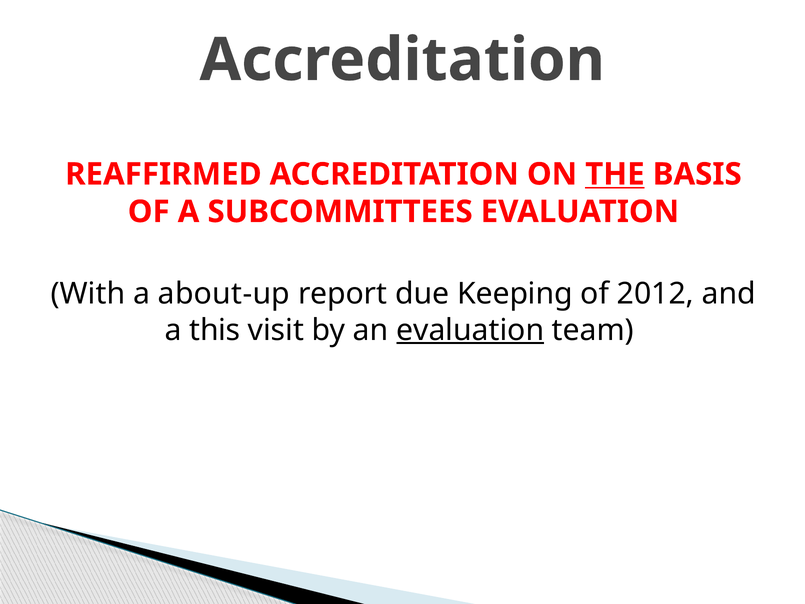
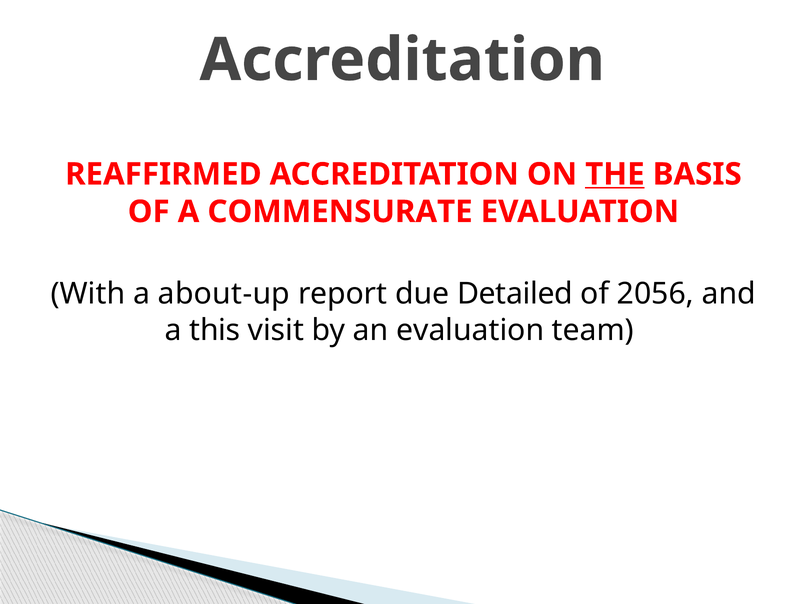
SUBCOMMITTEES: SUBCOMMITTEES -> COMMENSURATE
Keeping: Keeping -> Detailed
2012: 2012 -> 2056
evaluation at (470, 330) underline: present -> none
